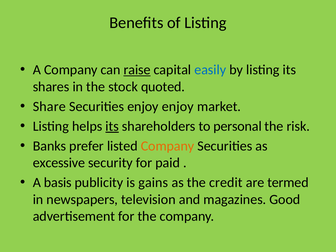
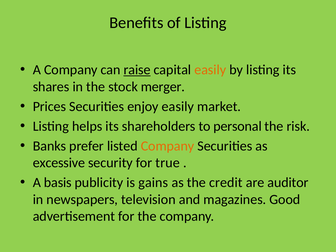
easily at (210, 70) colour: blue -> orange
quoted: quoted -> merger
Share: Share -> Prices
enjoy enjoy: enjoy -> easily
its at (112, 126) underline: present -> none
paid: paid -> true
termed: termed -> auditor
